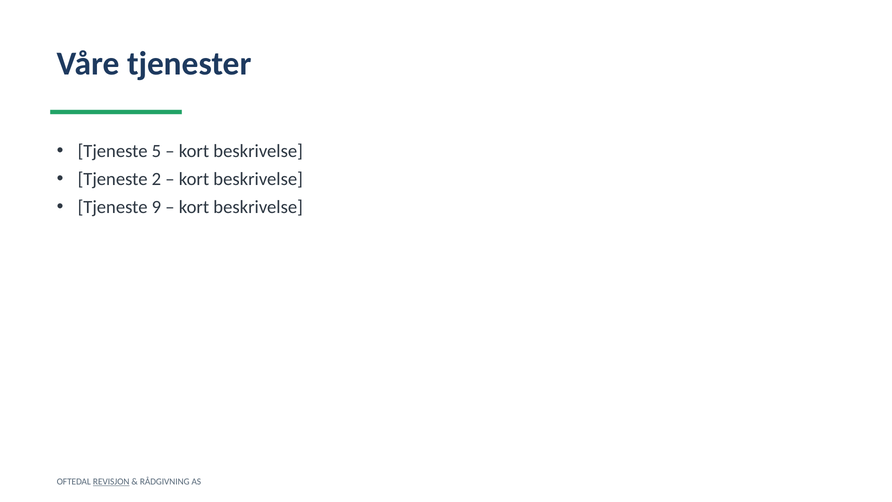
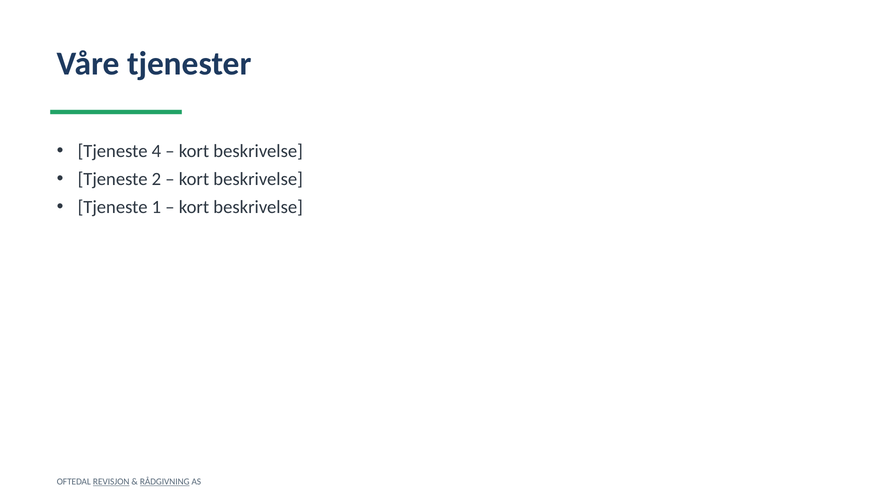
5: 5 -> 4
9: 9 -> 1
RÅDGIVNING underline: none -> present
